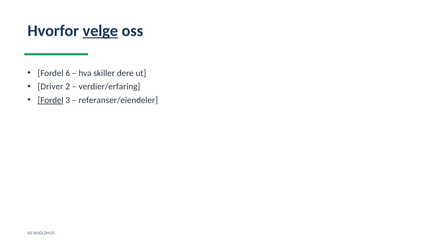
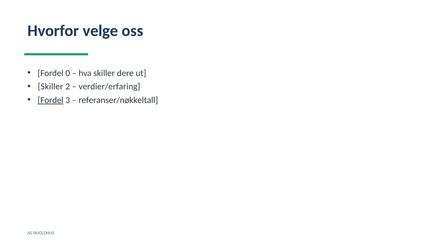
velge underline: present -> none
6: 6 -> 0
Driver at (50, 87): Driver -> Skiller
referanser/eiendeler: referanser/eiendeler -> referanser/nøkkeltall
